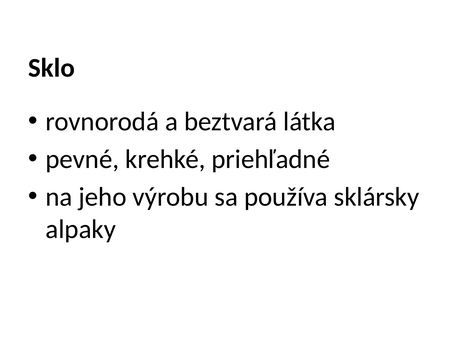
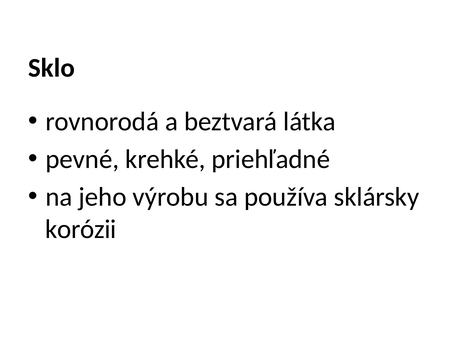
alpaky: alpaky -> korózii
